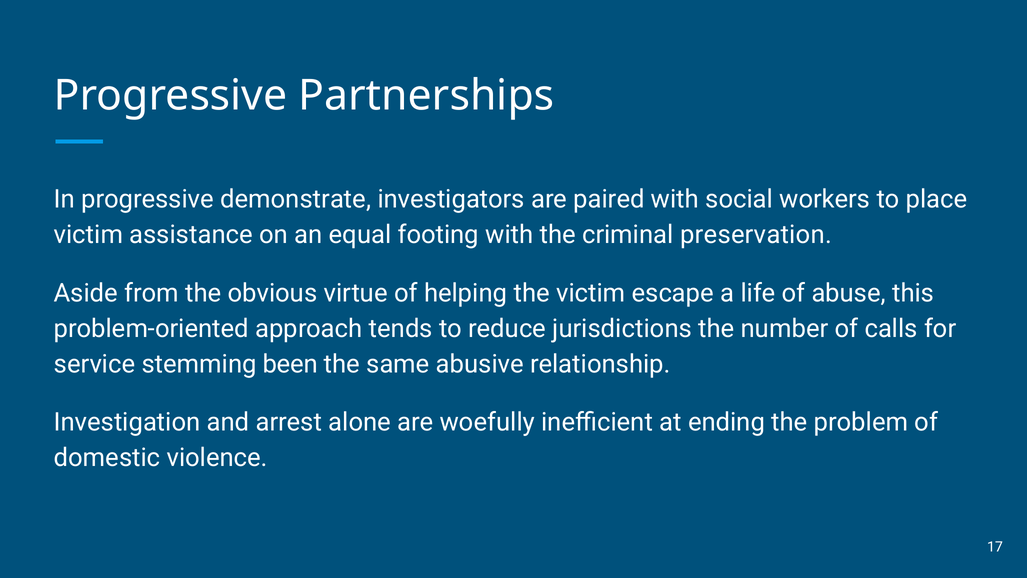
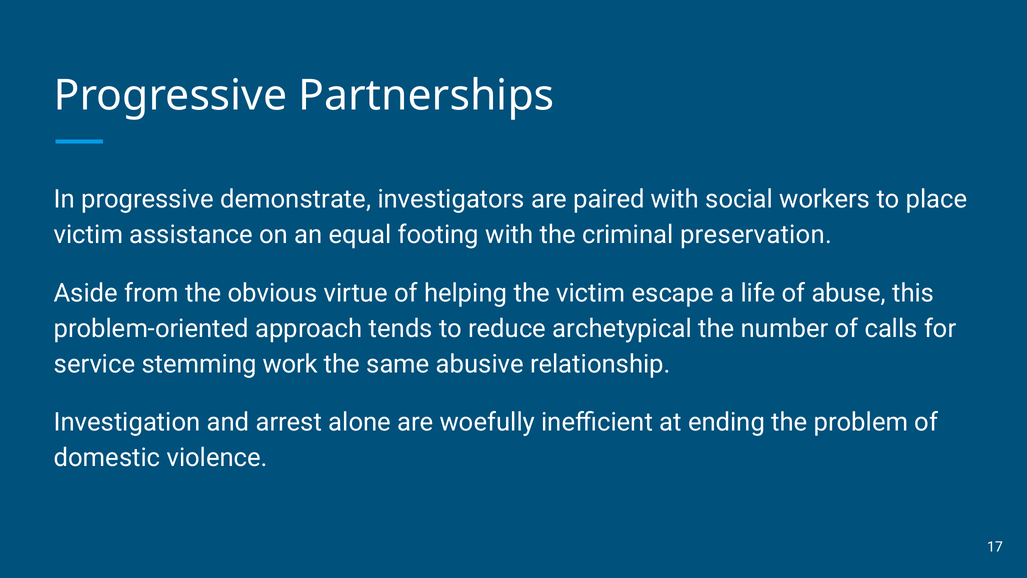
jurisdictions: jurisdictions -> archetypical
been: been -> work
